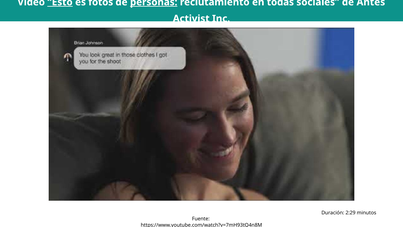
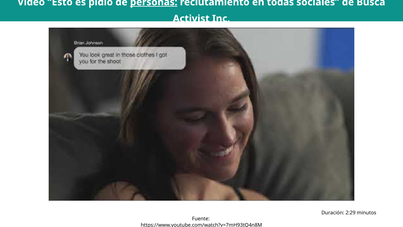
Esto underline: present -> none
fotos: fotos -> pidió
Antes: Antes -> Busca
